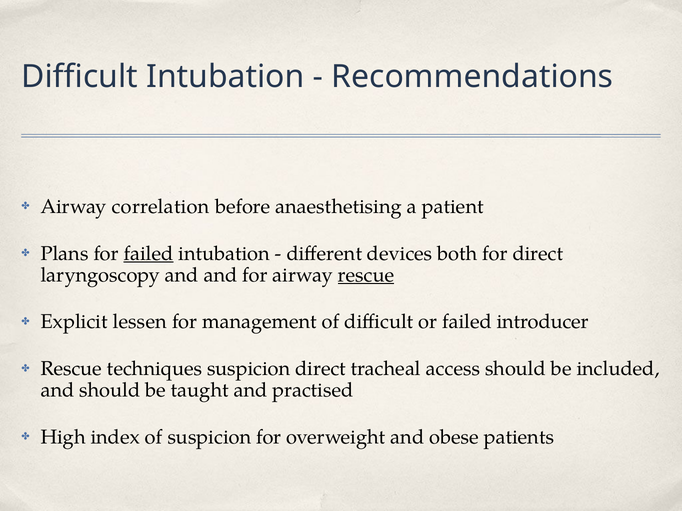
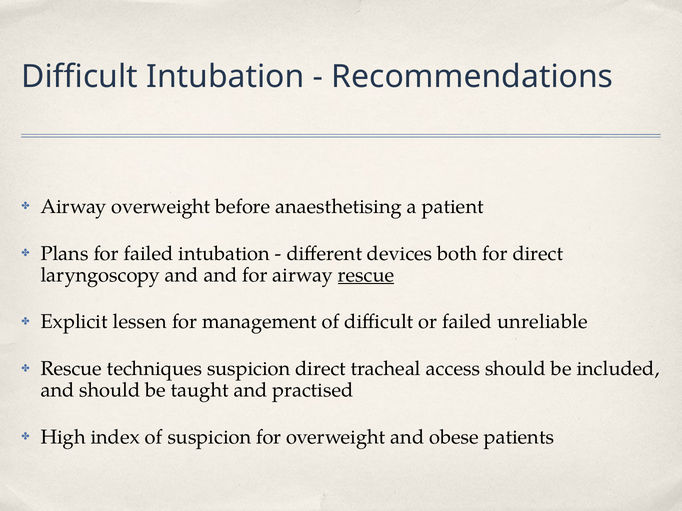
Airway correlation: correlation -> overweight
failed at (149, 254) underline: present -> none
introducer: introducer -> unreliable
